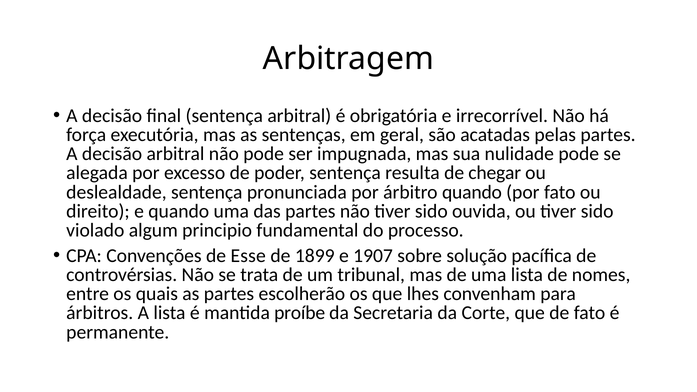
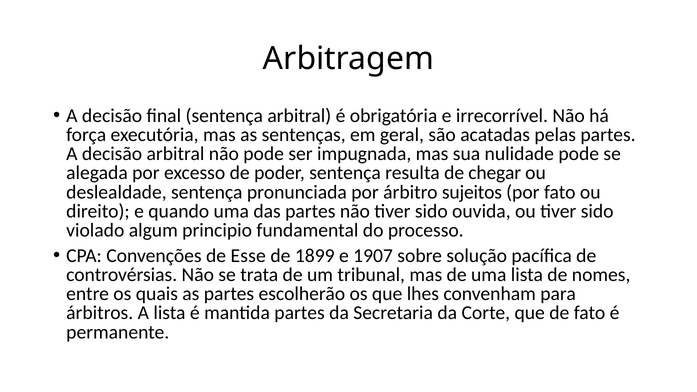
árbitro quando: quando -> sujeitos
mantida proíbe: proíbe -> partes
